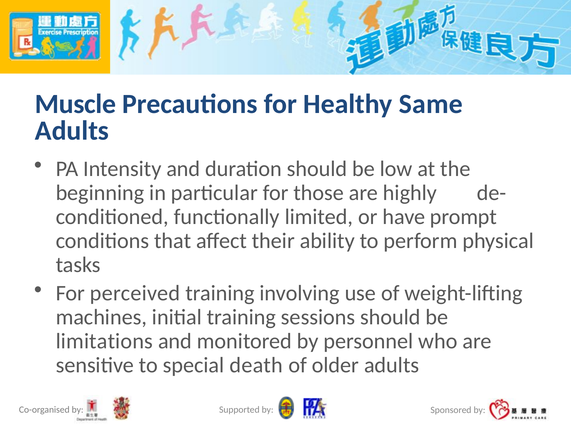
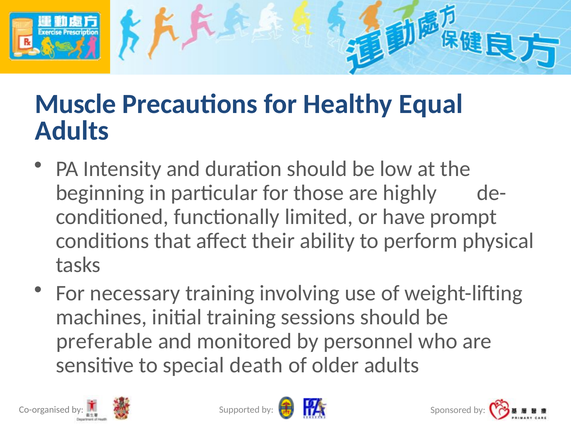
Same: Same -> Equal
perceived: perceived -> necessary
limitations: limitations -> preferable
